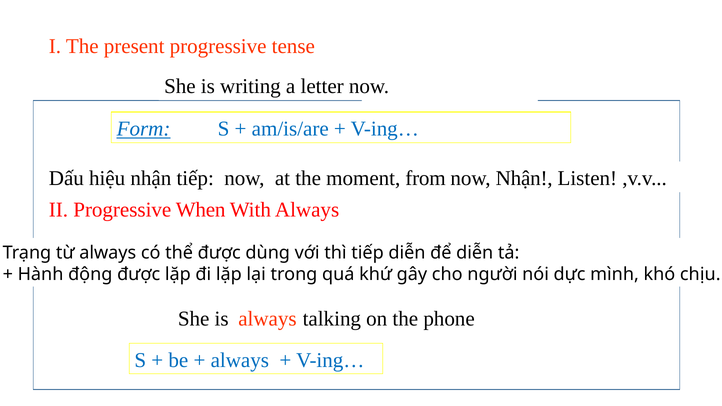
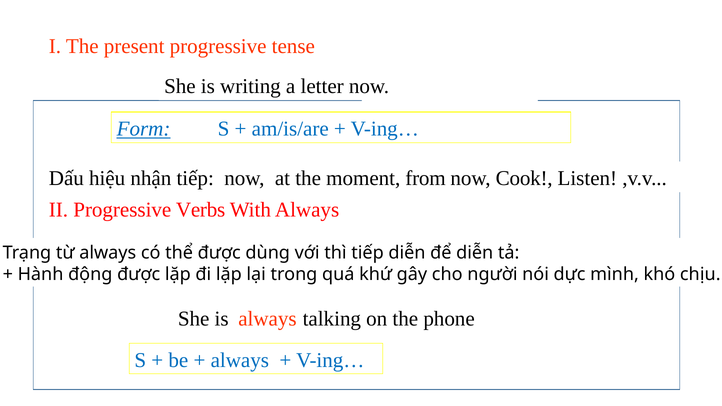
now Nhận: Nhận -> Cook
When: When -> Verbs
